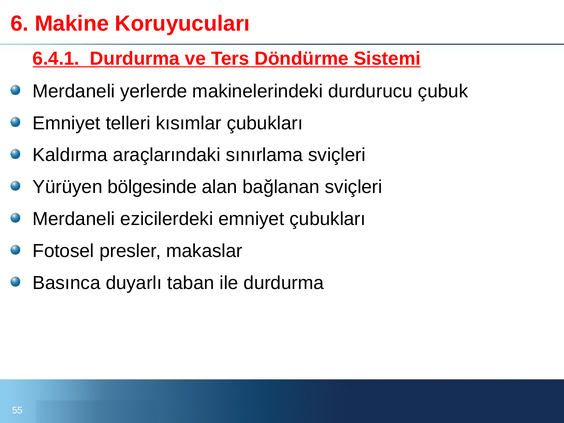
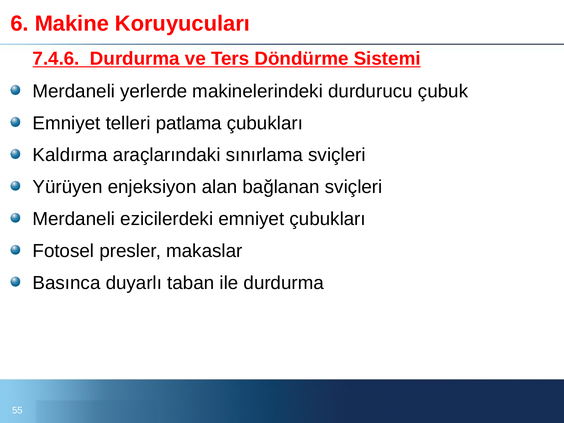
6.4.1: 6.4.1 -> 7.4.6
kısımlar: kısımlar -> patlama
bölgesinde: bölgesinde -> enjeksiyon
